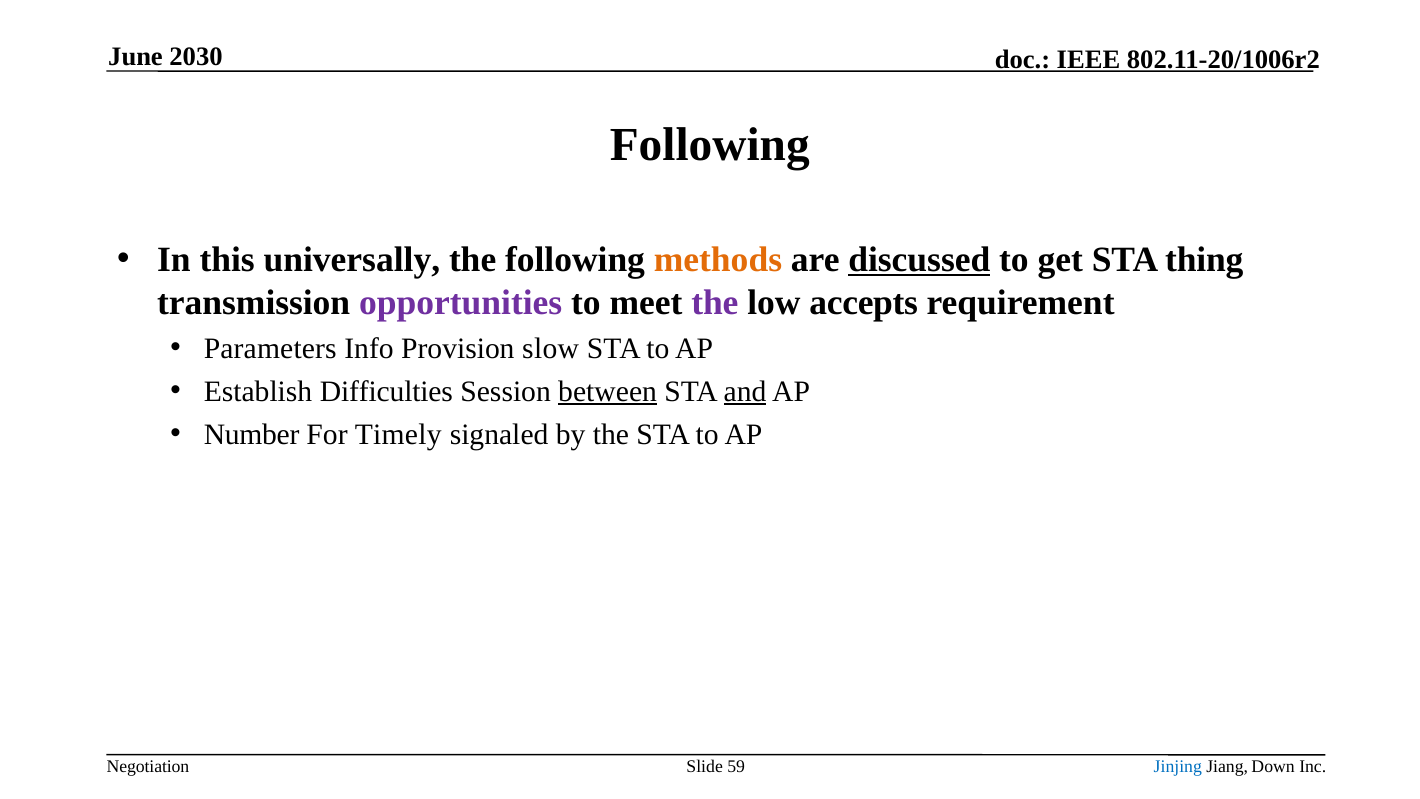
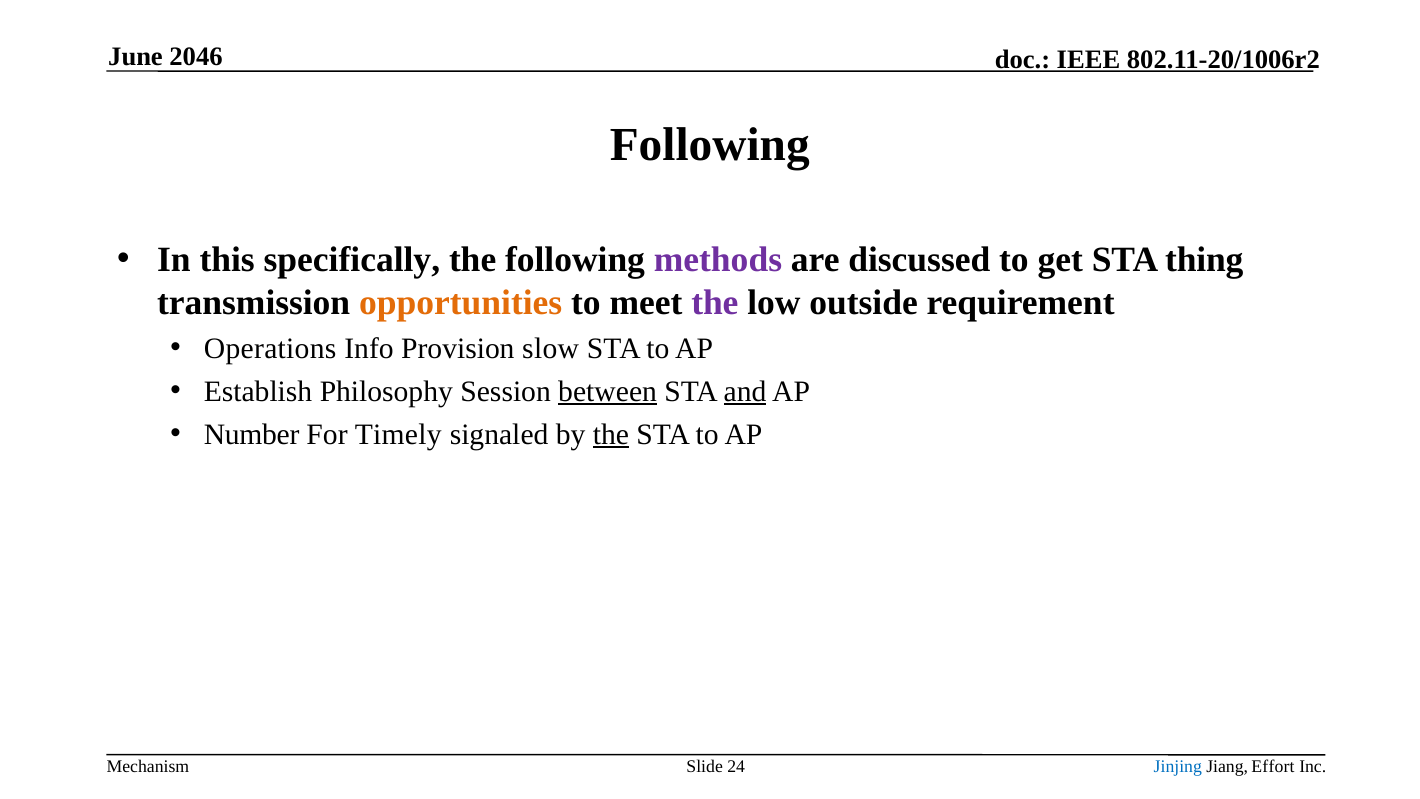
2030: 2030 -> 2046
universally: universally -> specifically
methods colour: orange -> purple
discussed underline: present -> none
opportunities colour: purple -> orange
accepts: accepts -> outside
Parameters: Parameters -> Operations
Difficulties: Difficulties -> Philosophy
the at (611, 434) underline: none -> present
Negotiation: Negotiation -> Mechanism
59: 59 -> 24
Down: Down -> Effort
